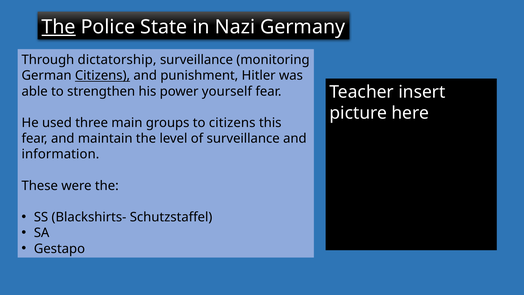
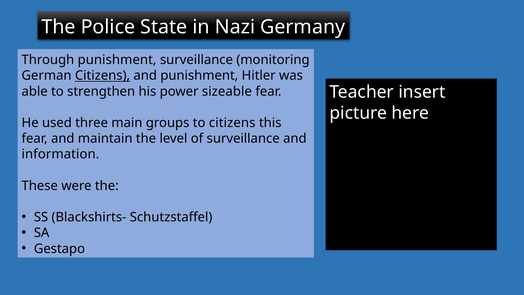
The at (59, 27) underline: present -> none
Through dictatorship: dictatorship -> punishment
yourself: yourself -> sizeable
